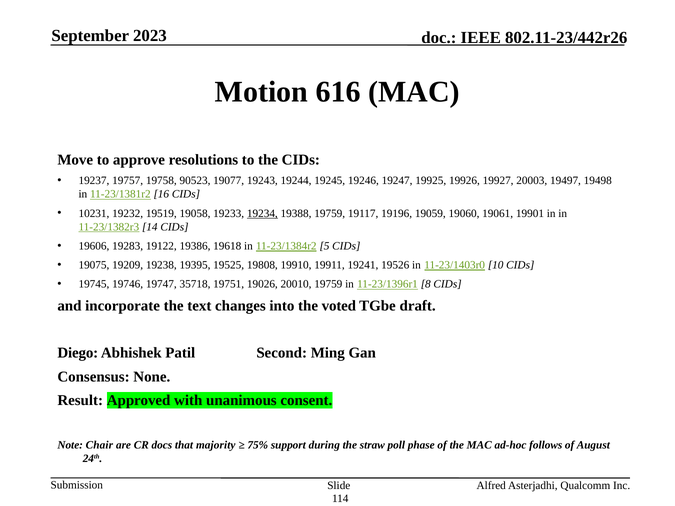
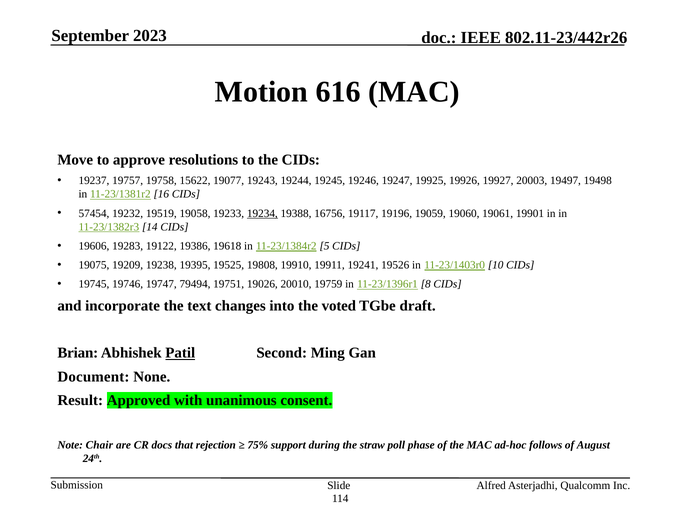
90523: 90523 -> 15622
10231: 10231 -> 57454
19388 19759: 19759 -> 16756
35718: 35718 -> 79494
Diego: Diego -> Brian
Patil underline: none -> present
Consensus: Consensus -> Document
majority: majority -> rejection
